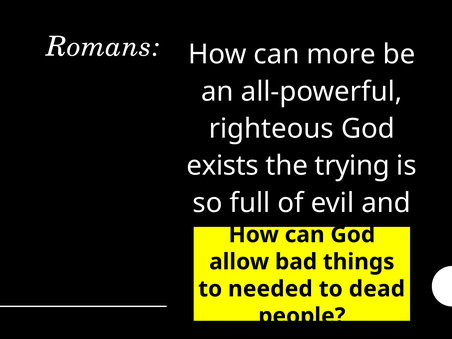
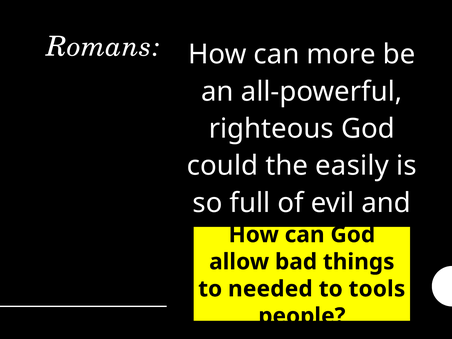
exists: exists -> could
trying: trying -> easily
dead: dead -> tools
